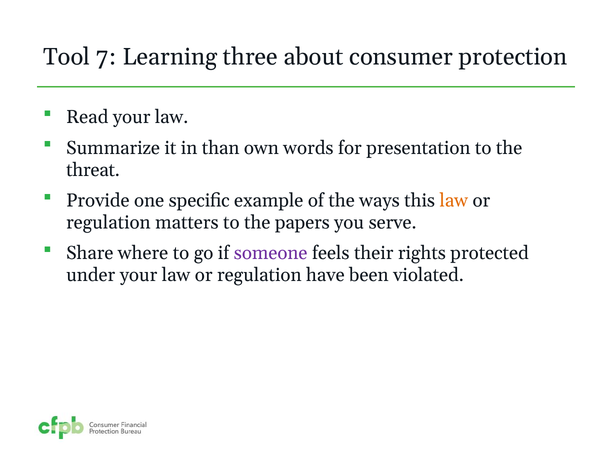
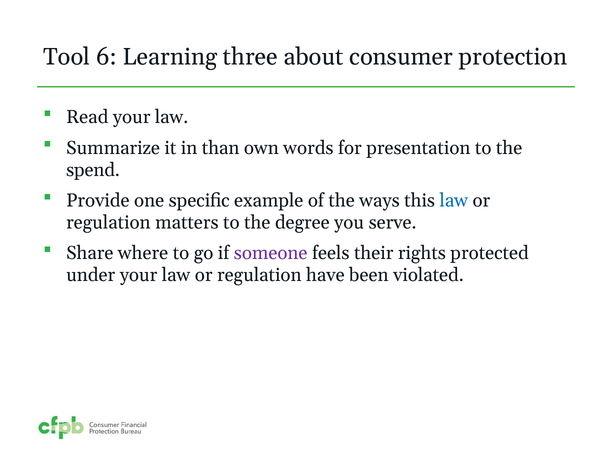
7: 7 -> 6
threat: threat -> spend
law at (454, 201) colour: orange -> blue
papers: papers -> degree
